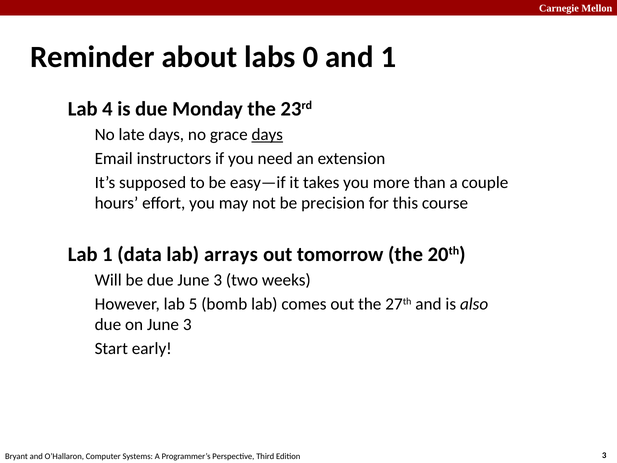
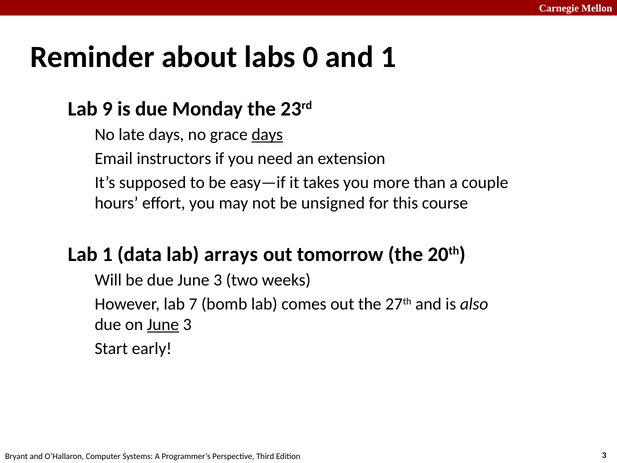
4: 4 -> 9
precision: precision -> unsigned
5: 5 -> 7
June at (163, 325) underline: none -> present
